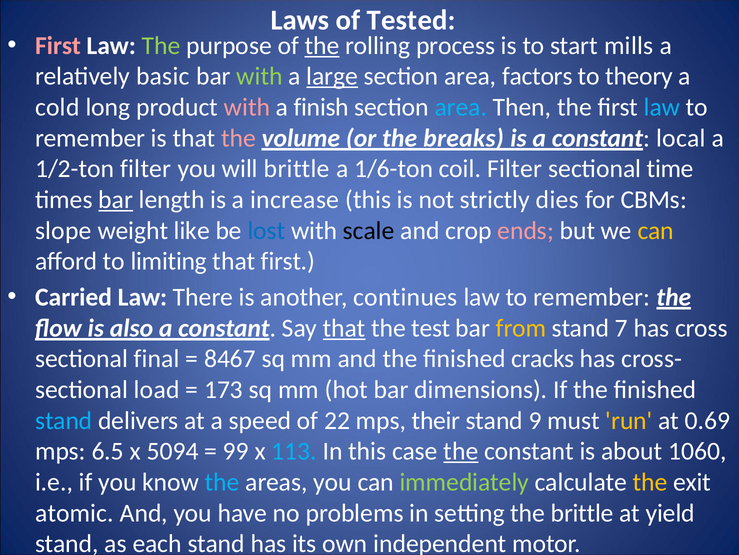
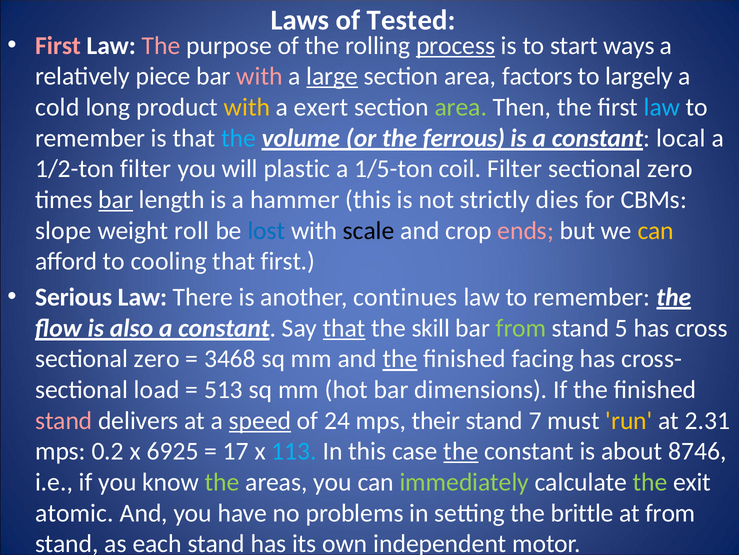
The at (161, 46) colour: light green -> pink
the at (322, 46) underline: present -> none
process underline: none -> present
mills: mills -> ways
basic: basic -> piece
with at (260, 76) colour: light green -> pink
theory: theory -> largely
with at (247, 107) colour: pink -> yellow
finish: finish -> exert
area at (461, 107) colour: light blue -> light green
the at (238, 138) colour: pink -> light blue
breaks: breaks -> ferrous
will brittle: brittle -> plastic
1/6-ton: 1/6-ton -> 1/5-ton
time at (670, 169): time -> zero
increase: increase -> hammer
like: like -> roll
limiting: limiting -> cooling
Carried: Carried -> Serious
test: test -> skill
from at (521, 328) colour: yellow -> light green
7: 7 -> 5
final at (157, 358): final -> zero
8467: 8467 -> 3468
the at (400, 358) underline: none -> present
cracks: cracks -> facing
173: 173 -> 513
stand at (64, 420) colour: light blue -> pink
speed underline: none -> present
22: 22 -> 24
9: 9 -> 7
0.69: 0.69 -> 2.31
6.5: 6.5 -> 0.2
5094: 5094 -> 6925
99: 99 -> 17
1060: 1060 -> 8746
the at (222, 482) colour: light blue -> light green
the at (650, 482) colour: yellow -> light green
at yield: yield -> from
